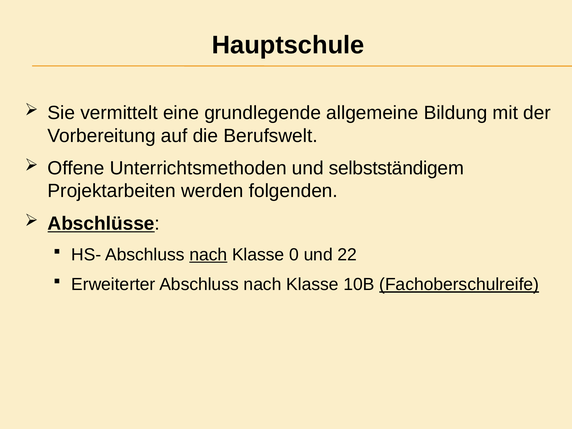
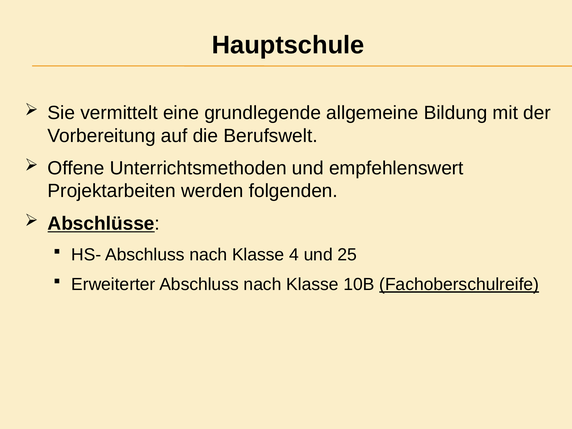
selbstständigem: selbstständigem -> empfehlenswert
nach at (208, 255) underline: present -> none
0: 0 -> 4
22: 22 -> 25
